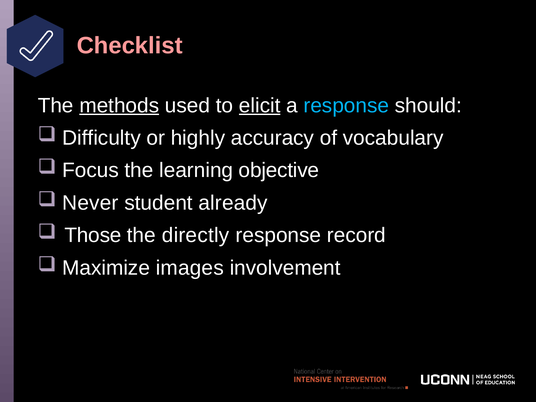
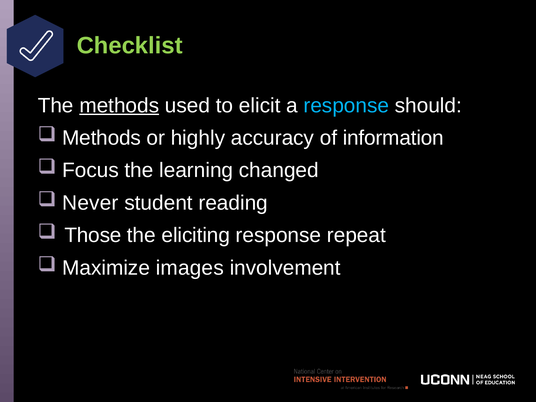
Checklist colour: pink -> light green
elicit underline: present -> none
Difficulty at (101, 138): Difficulty -> Methods
vocabulary: vocabulary -> information
objective: objective -> changed
already: already -> reading
directly: directly -> eliciting
record: record -> repeat
